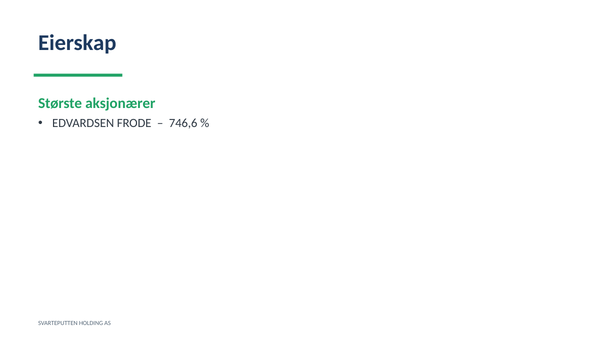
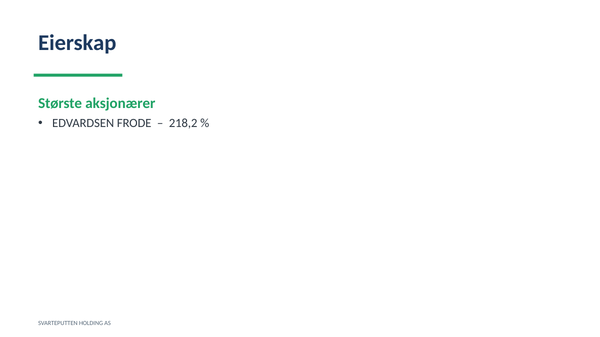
746,6: 746,6 -> 218,2
